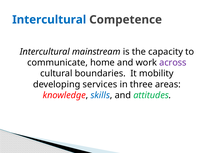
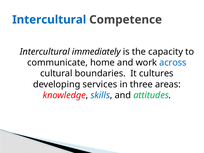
mainstream: mainstream -> immediately
across colour: purple -> blue
mobility: mobility -> cultures
